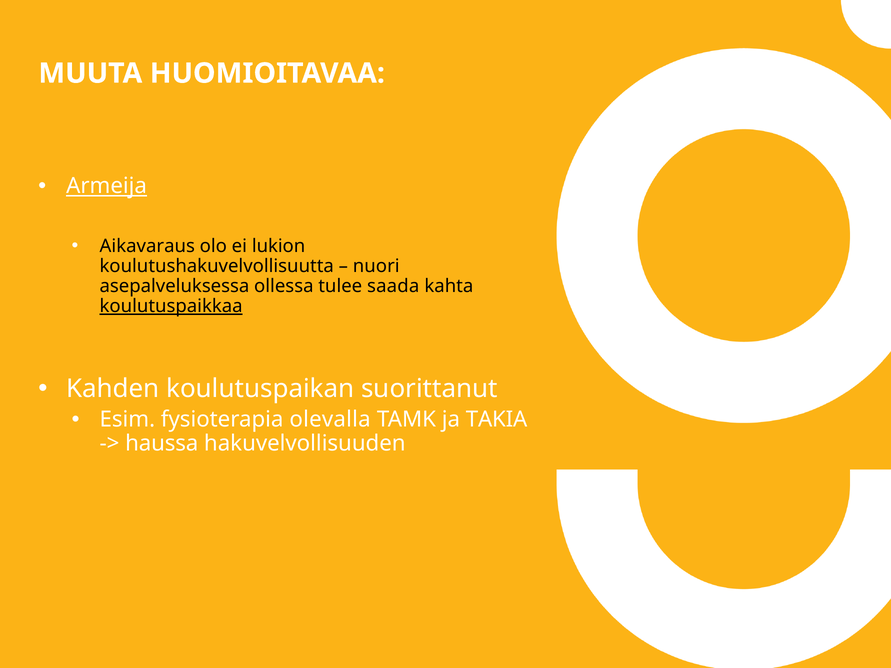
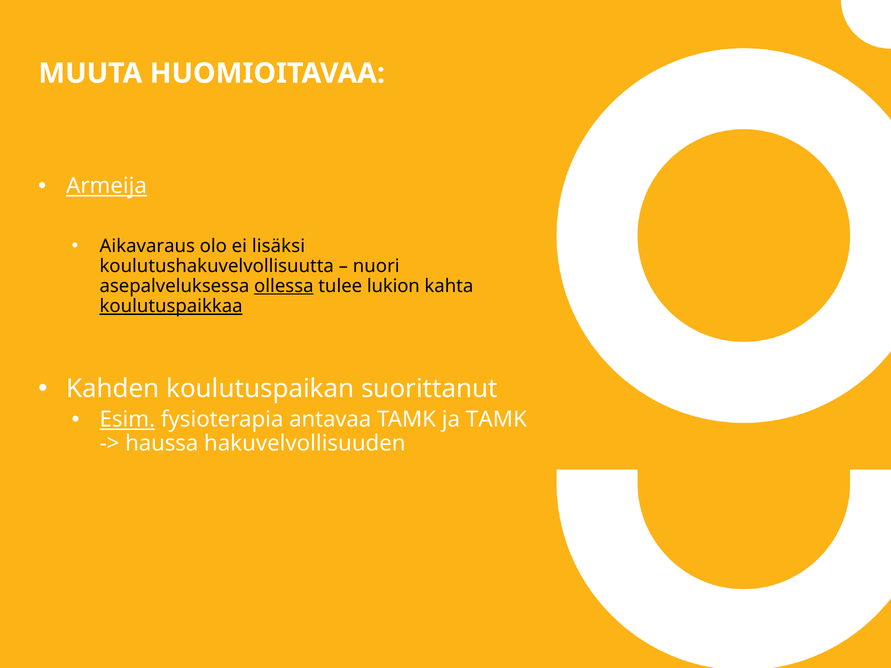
lukion: lukion -> lisäksi
ollessa underline: none -> present
saada: saada -> lukion
Esim underline: none -> present
olevalla: olevalla -> antavaa
ja TAKIA: TAKIA -> TAMK
